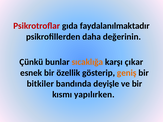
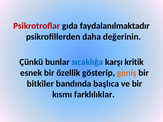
sıcaklığa colour: orange -> blue
çıkar: çıkar -> kritik
deyişle: deyişle -> başlıca
yapılırken: yapılırken -> farklılıklar
